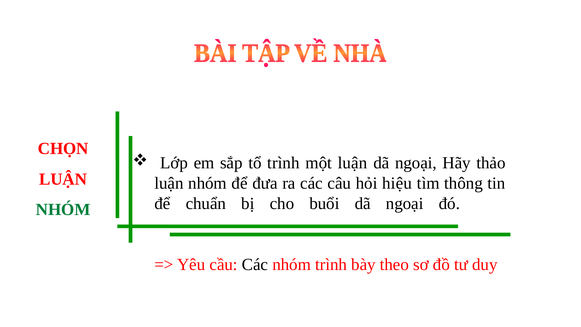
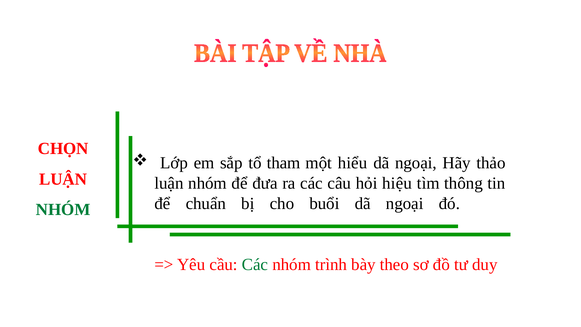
tổ trình: trình -> tham
một luận: luận -> hiểu
Các at (255, 265) colour: black -> green
